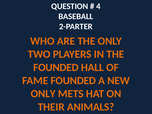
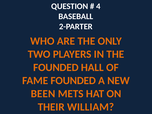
ONLY at (43, 94): ONLY -> BEEN
ANIMALS: ANIMALS -> WILLIAM
